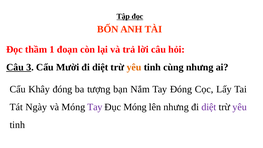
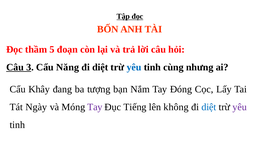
1: 1 -> 5
Mười: Mười -> Năng
yêu at (134, 67) colour: orange -> blue
Khây đóng: đóng -> đang
Đục Móng: Móng -> Tiếng
lên nhưng: nhưng -> không
diệt at (209, 107) colour: purple -> blue
